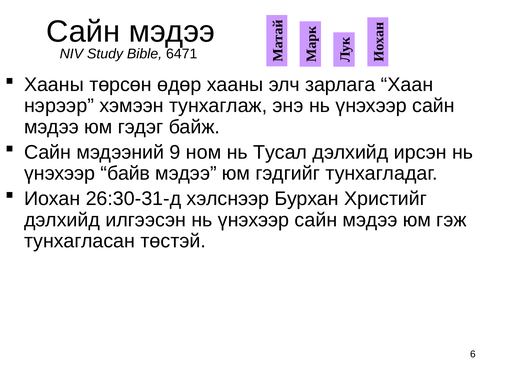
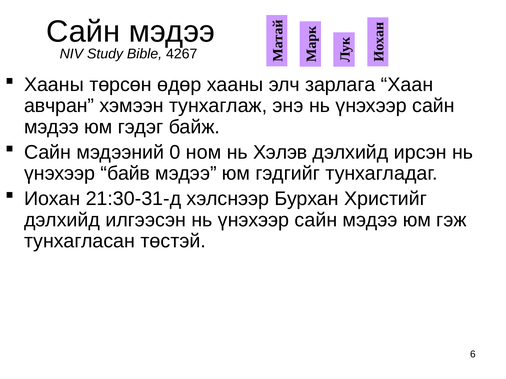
6471: 6471 -> 4267
нэрээр: нэрээр -> авчран
9: 9 -> 0
Тусал: Тусал -> Хэлэв
26:30-31-д: 26:30-31-д -> 21:30-31-д
